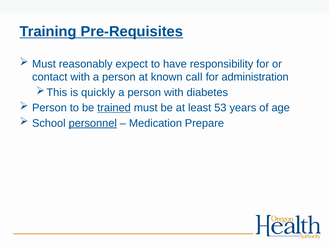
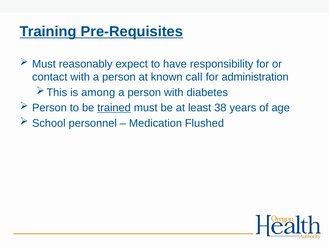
quickly: quickly -> among
53: 53 -> 38
personnel underline: present -> none
Prepare: Prepare -> Flushed
